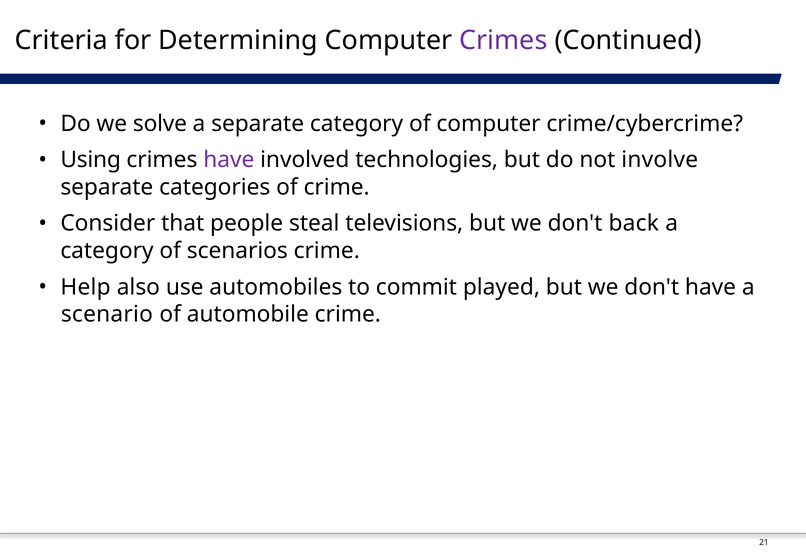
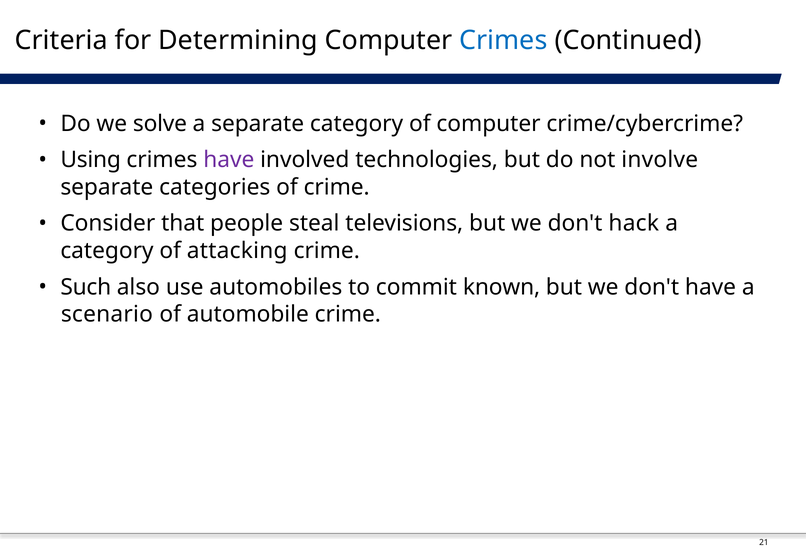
Crimes at (503, 40) colour: purple -> blue
back: back -> hack
scenarios: scenarios -> attacking
Help: Help -> Such
played: played -> known
